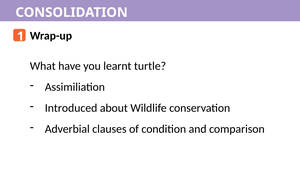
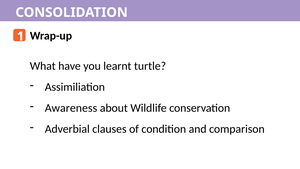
Introduced: Introduced -> Awareness
